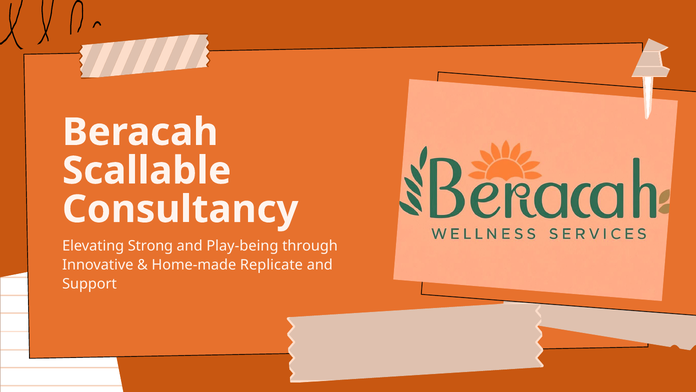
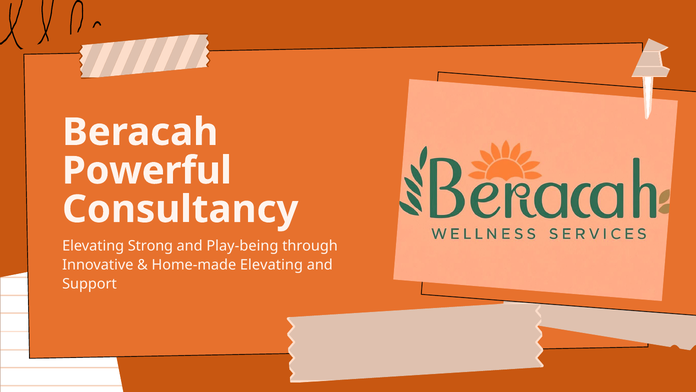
Scallable: Scallable -> Powerful
Home-made Replicate: Replicate -> Elevating
